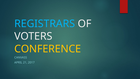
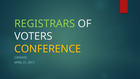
REGISTRARS colour: light blue -> light green
